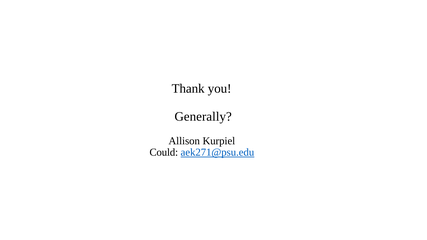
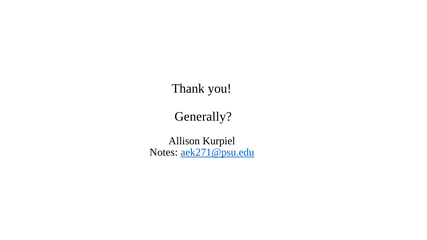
Could: Could -> Notes
